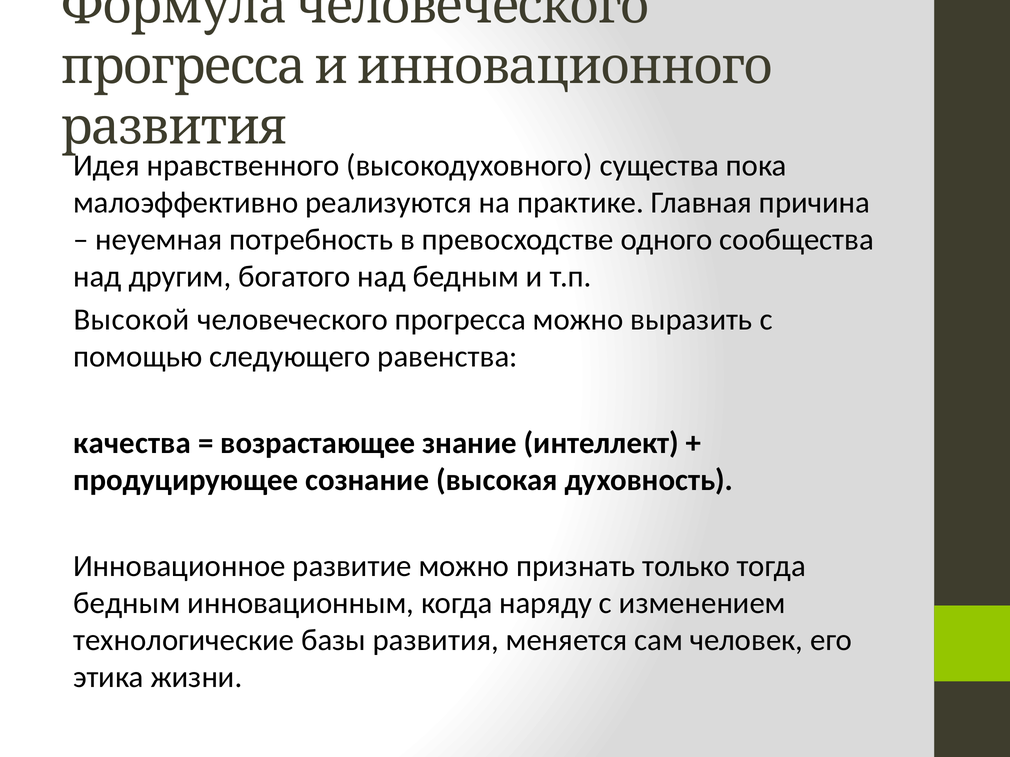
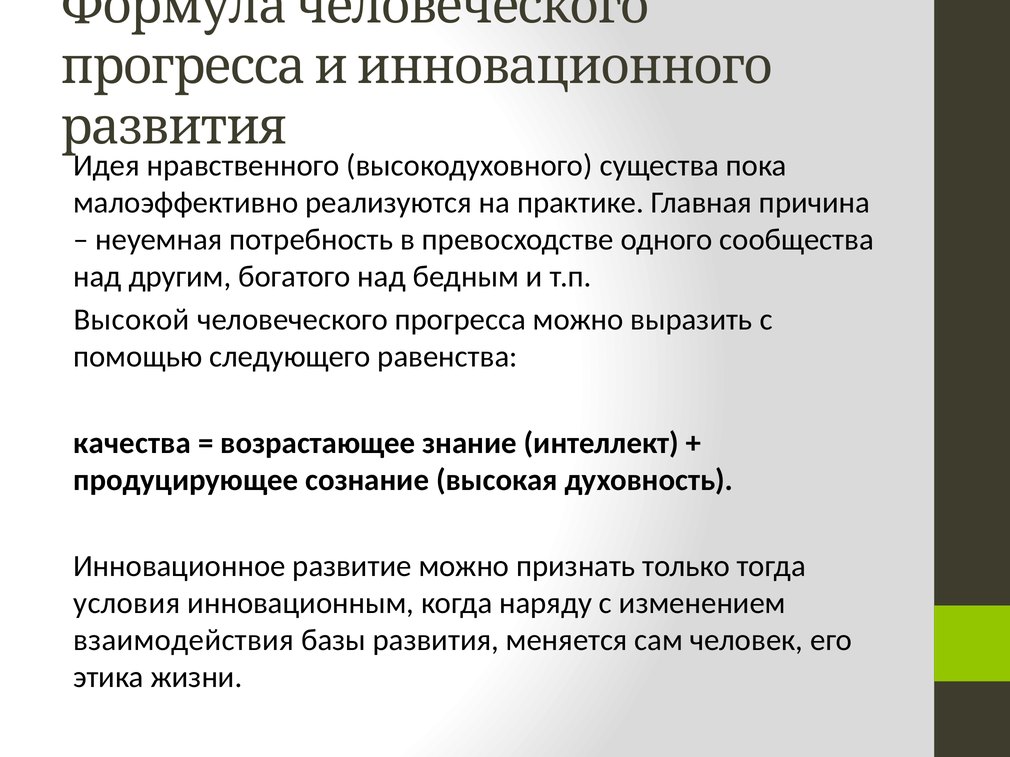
бедным at (127, 603): бедным -> условия
технологические: технологические -> взаимодействия
